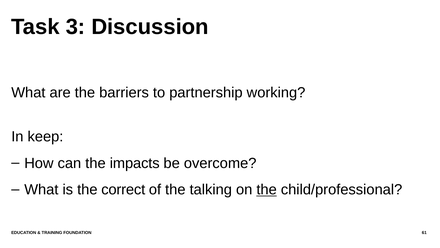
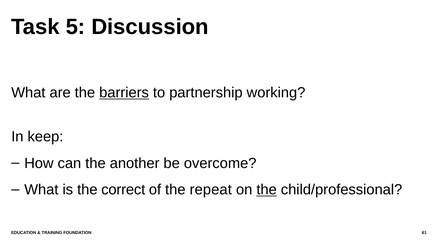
3: 3 -> 5
barriers underline: none -> present
impacts: impacts -> another
talking: talking -> repeat
